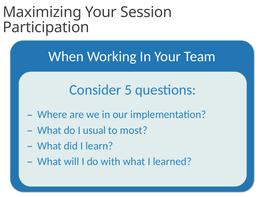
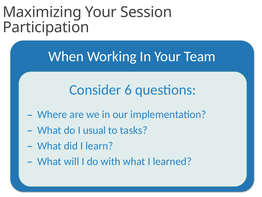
5: 5 -> 6
most: most -> tasks
